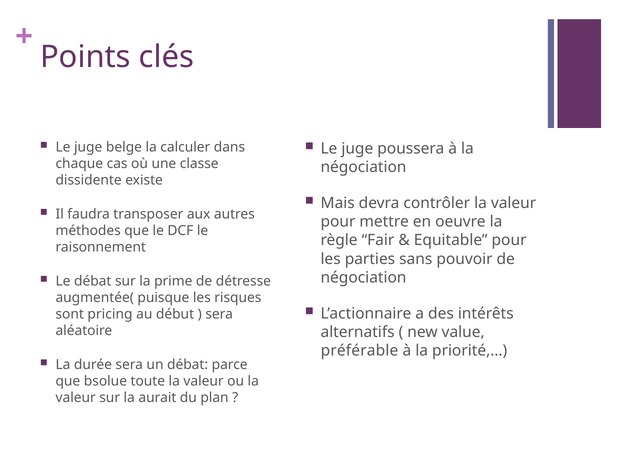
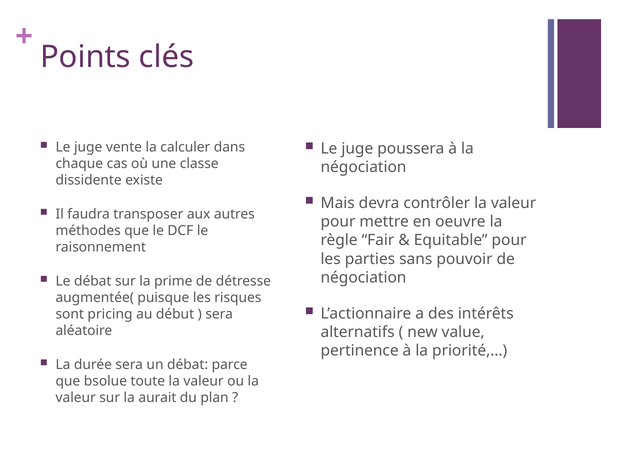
belge: belge -> vente
préférable: préférable -> pertinence
